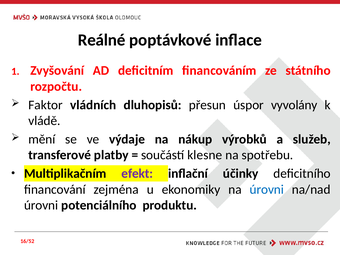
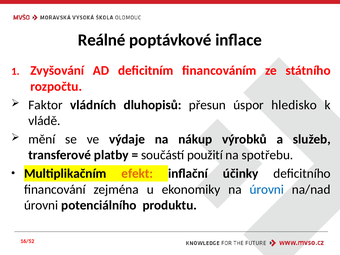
vyvolány: vyvolány -> hledisko
klesne: klesne -> použití
efekt colour: purple -> orange
